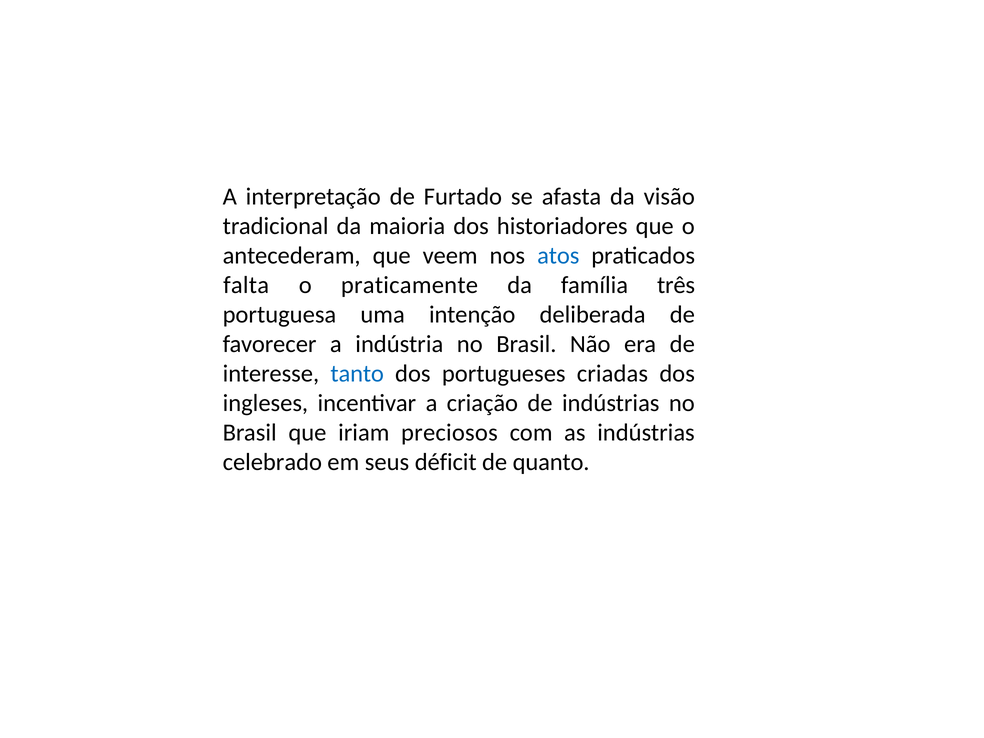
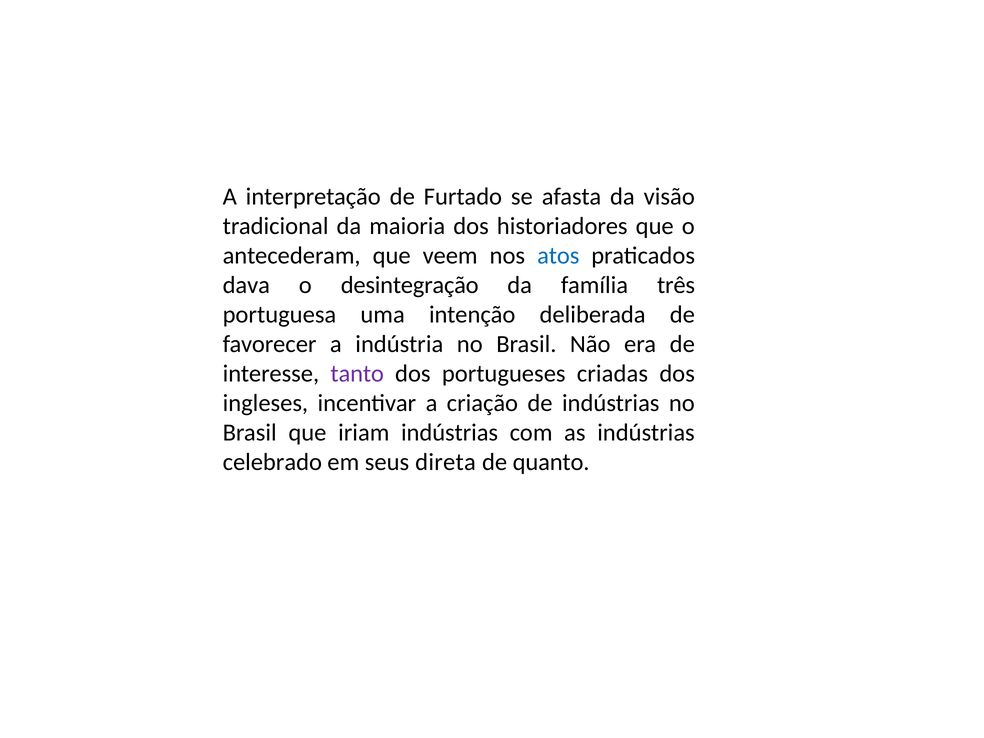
falta: falta -> dava
praticamente: praticamente -> desintegração
tanto colour: blue -> purple
iriam preciosos: preciosos -> indústrias
déficit: déficit -> direta
